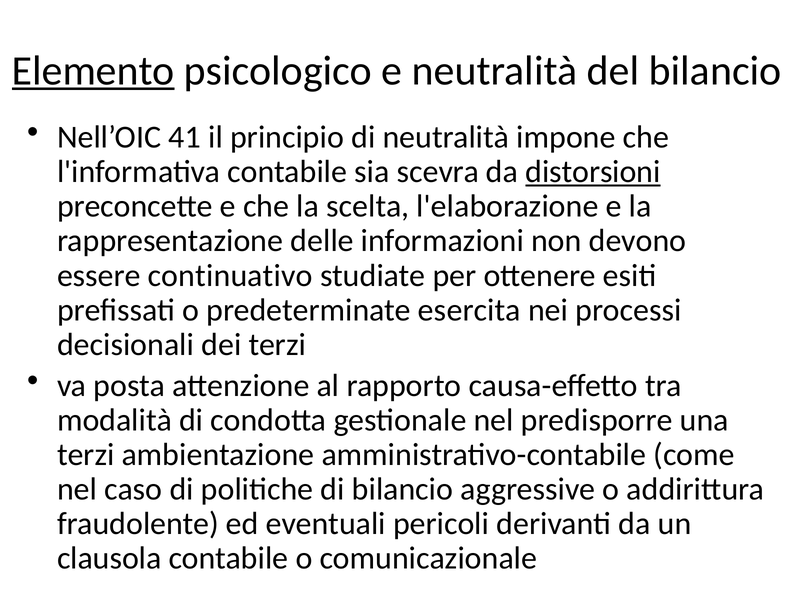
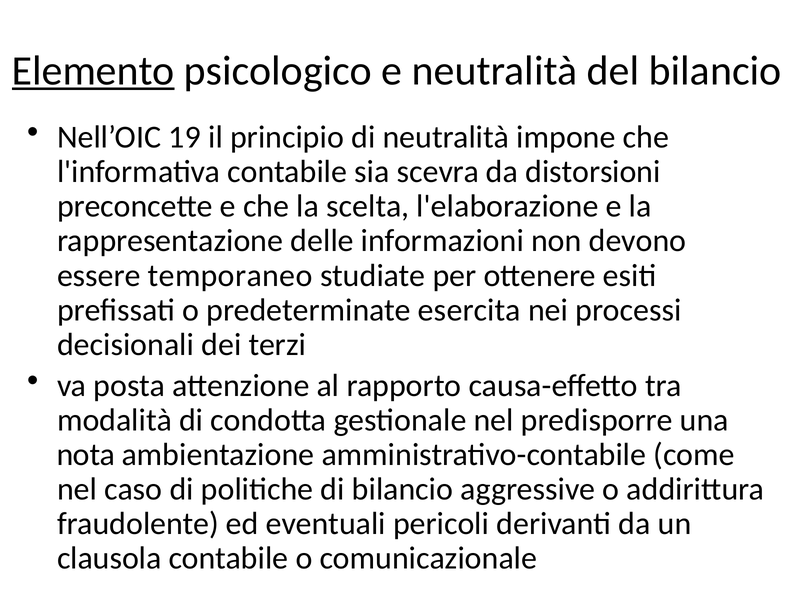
41: 41 -> 19
distorsioni underline: present -> none
continuativo: continuativo -> temporaneo
terzi at (86, 454): terzi -> nota
